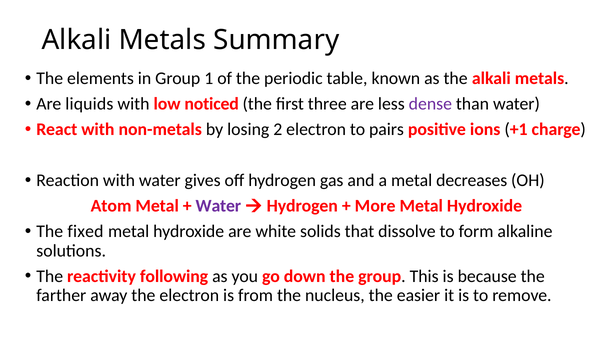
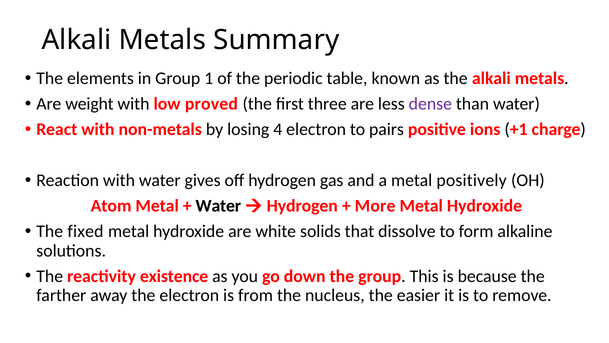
liquids: liquids -> weight
noticed: noticed -> proved
2: 2 -> 4
decreases: decreases -> positively
Water at (218, 206) colour: purple -> black
following: following -> existence
